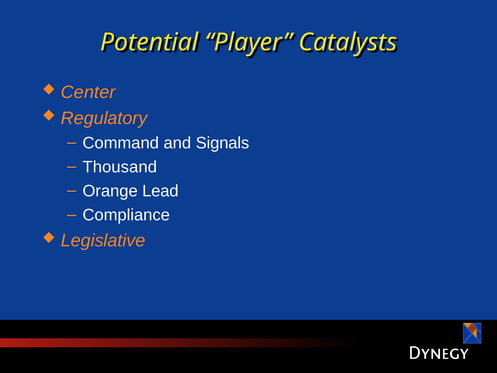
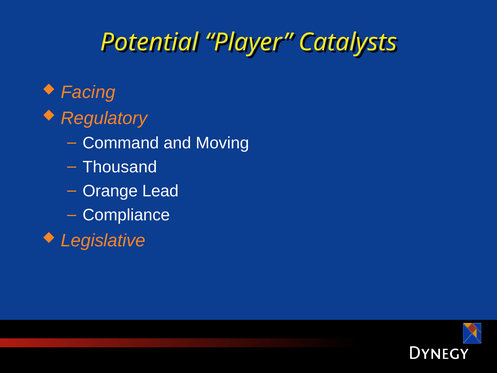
Center: Center -> Facing
Signals: Signals -> Moving
